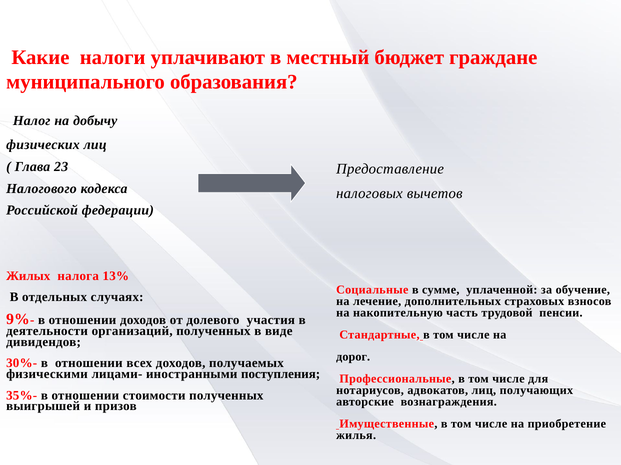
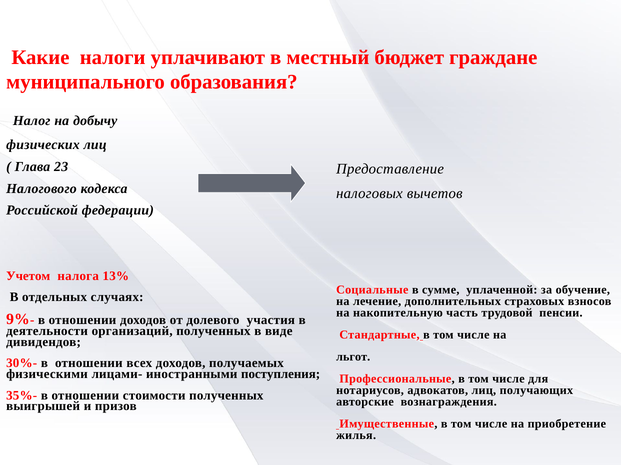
Жилых: Жилых -> Учетом
дорог: дорог -> льгот
